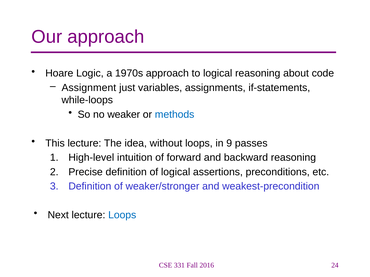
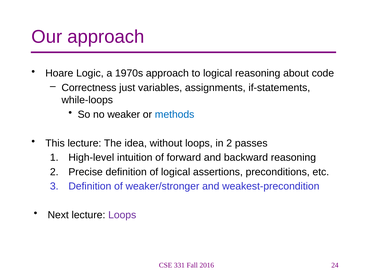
Assignment: Assignment -> Correctness
in 9: 9 -> 2
Loops at (122, 215) colour: blue -> purple
